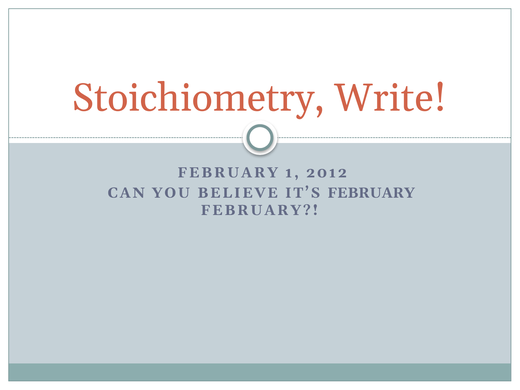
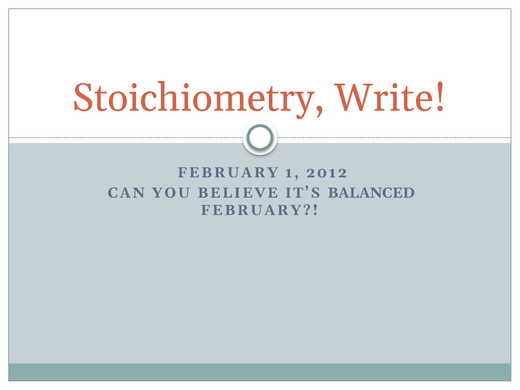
IT’S FEBRUARY: FEBRUARY -> BALANCED
